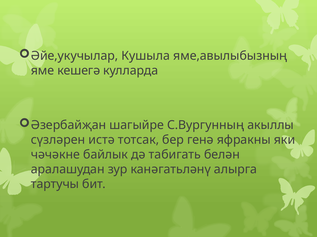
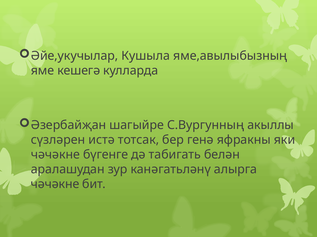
байлык: байлык -> бүгенге
тартучы at (55, 185): тартучы -> чәчәкне
